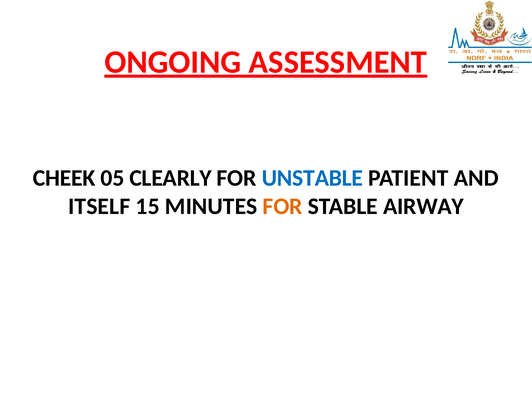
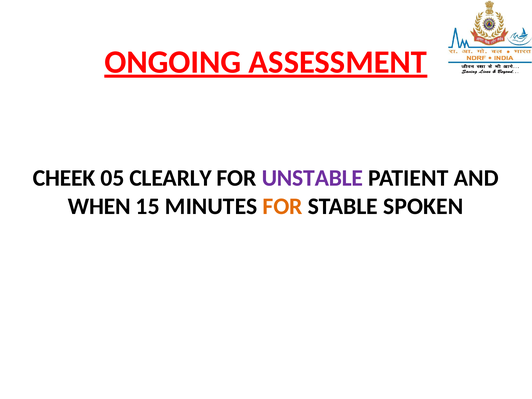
UNSTABLE colour: blue -> purple
ITSELF: ITSELF -> WHEN
AIRWAY: AIRWAY -> SPOKEN
